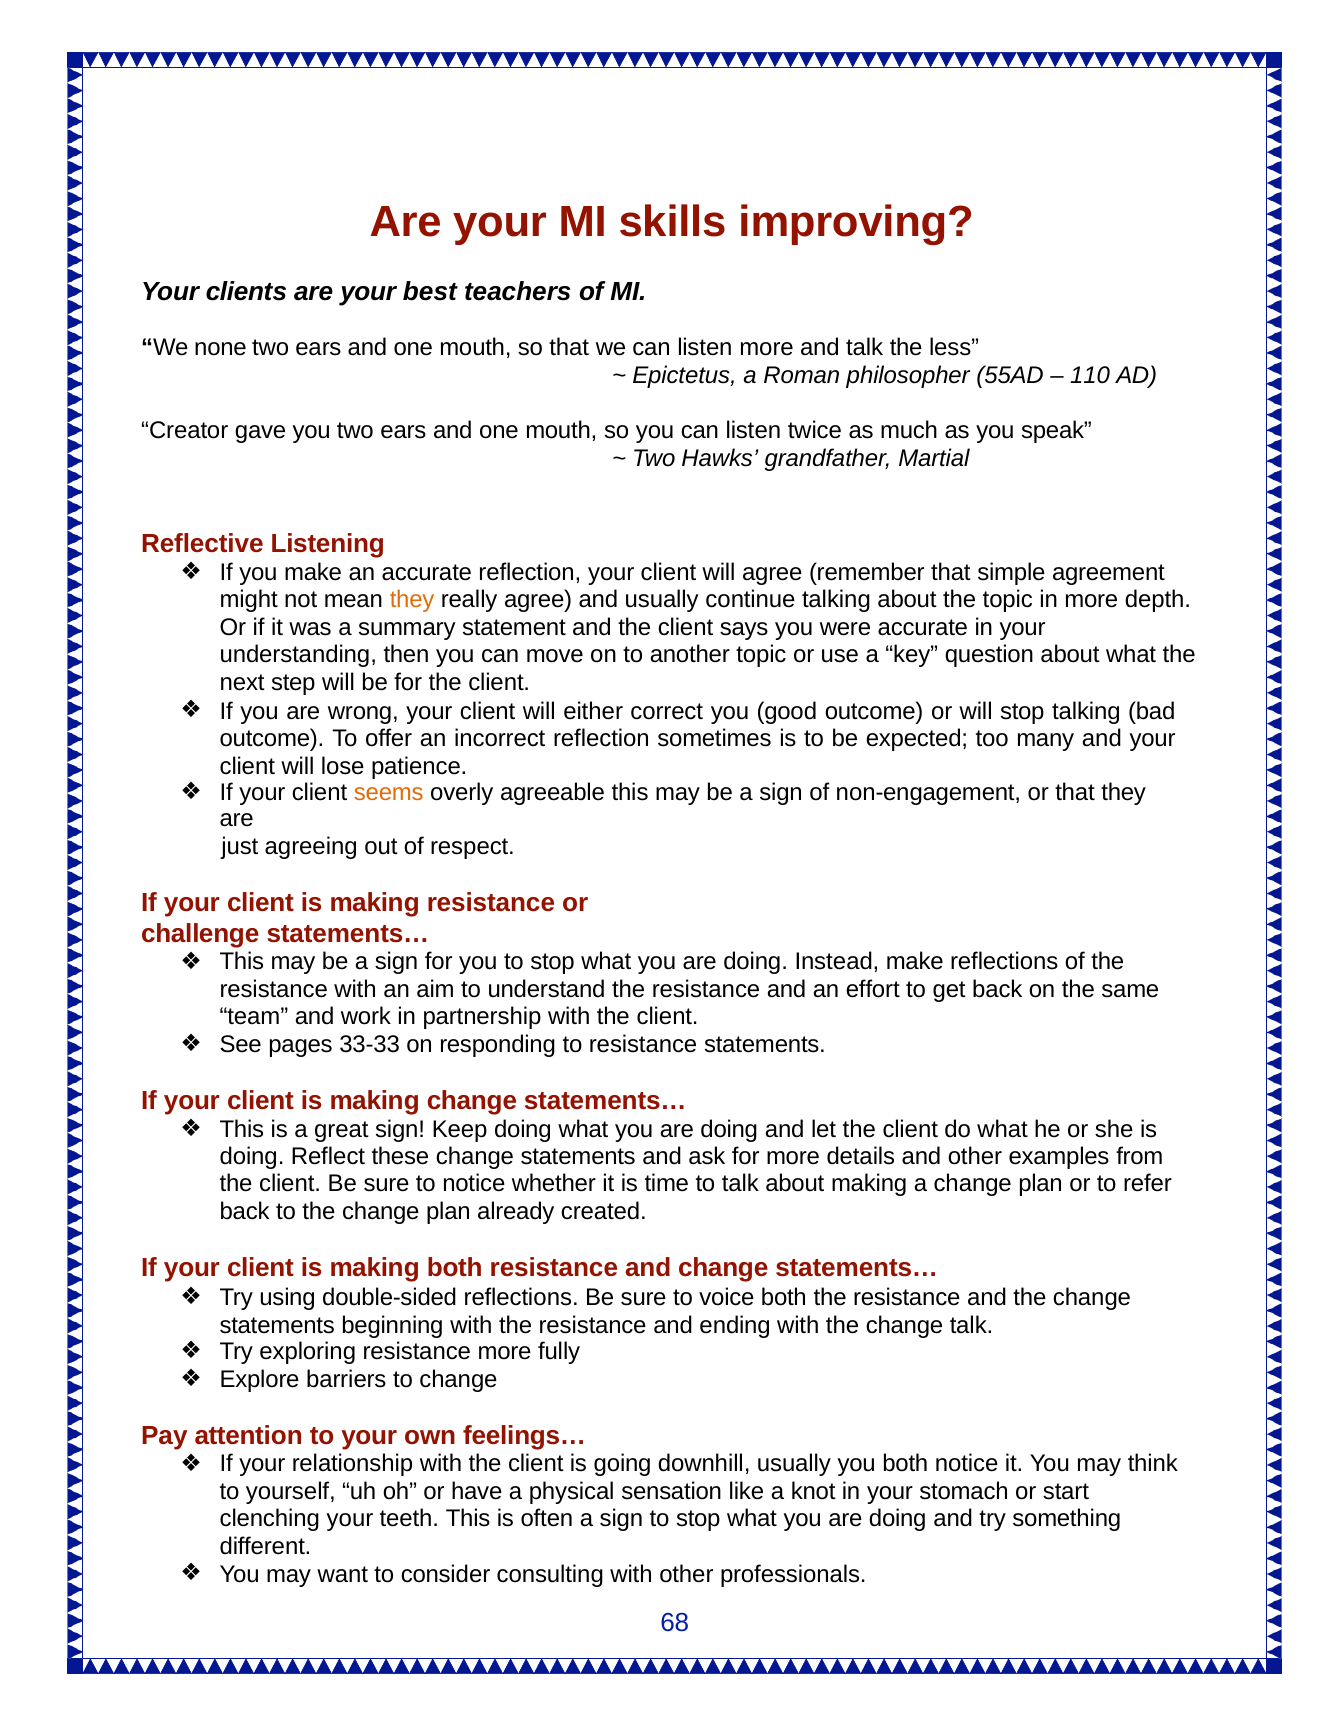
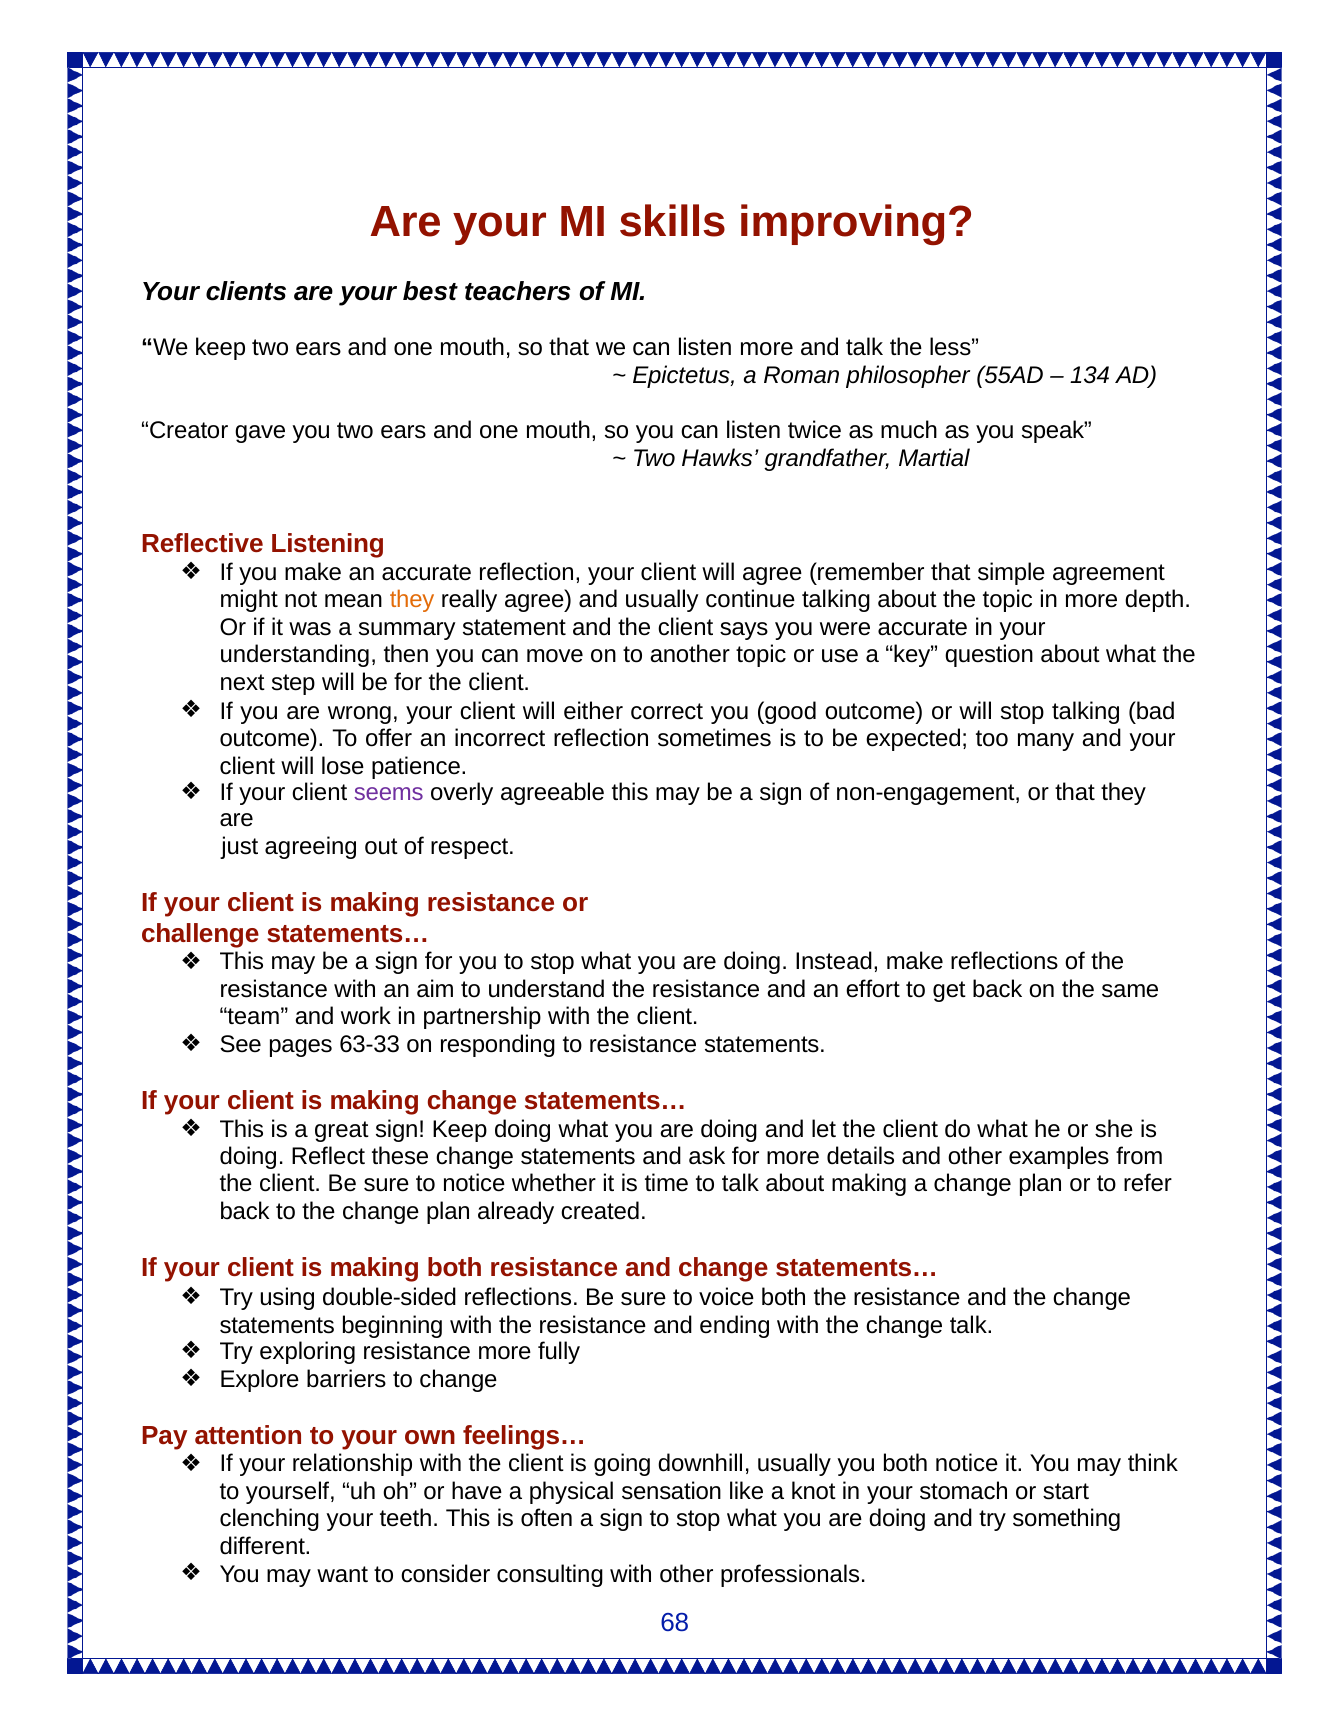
We none: none -> keep
110: 110 -> 134
seems colour: orange -> purple
33-33: 33-33 -> 63-33
